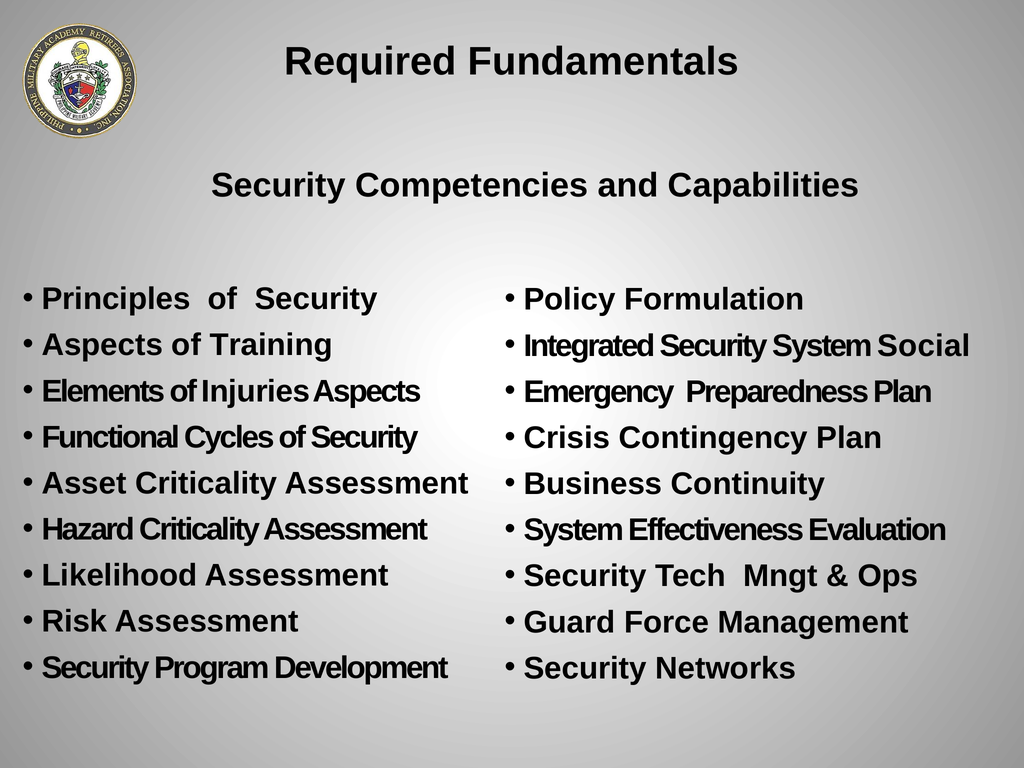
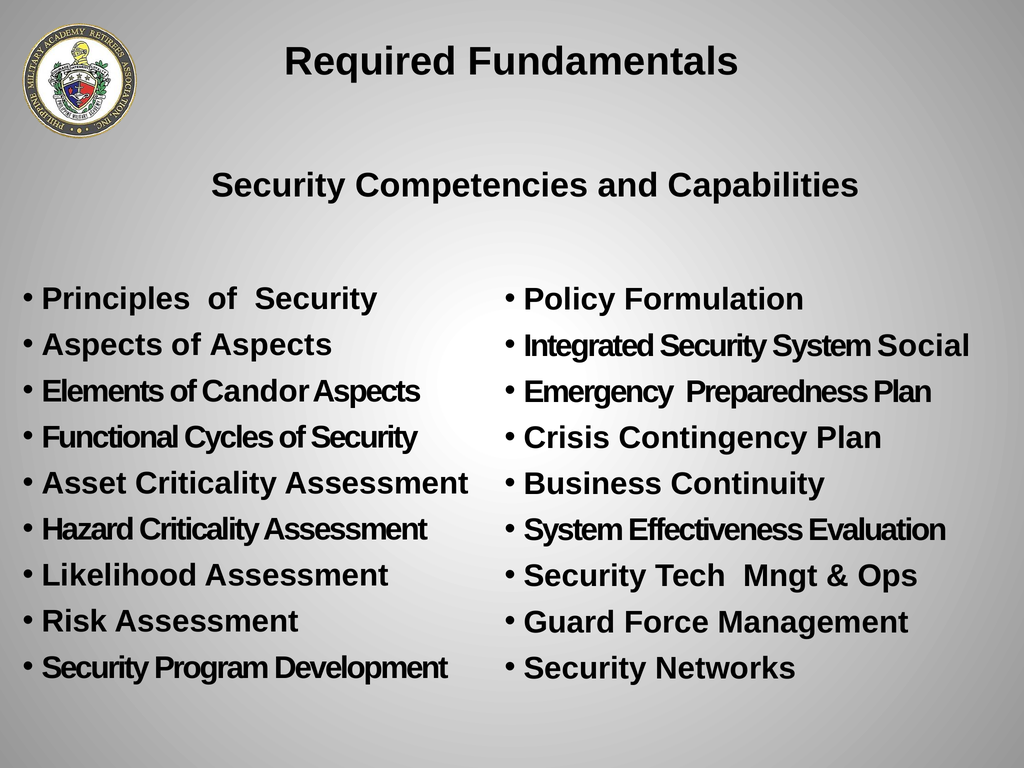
of Training: Training -> Aspects
Injuries: Injuries -> Candor
